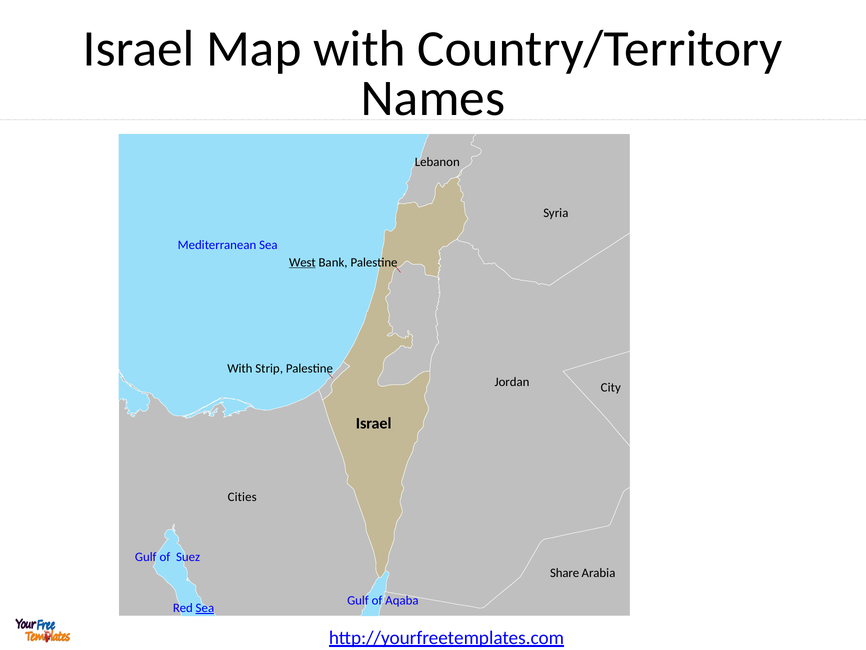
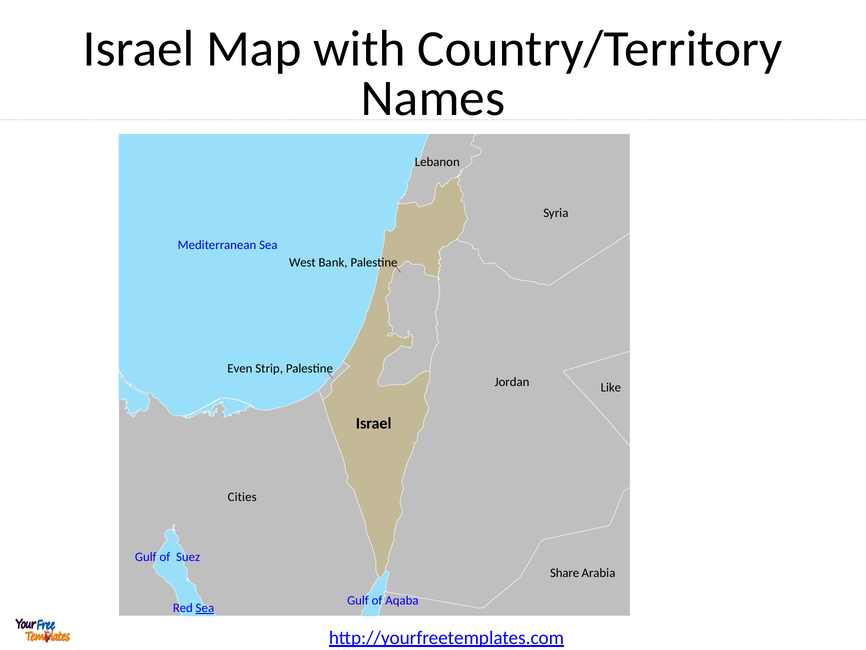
West underline: present -> none
With at (240, 368): With -> Even
City: City -> Like
